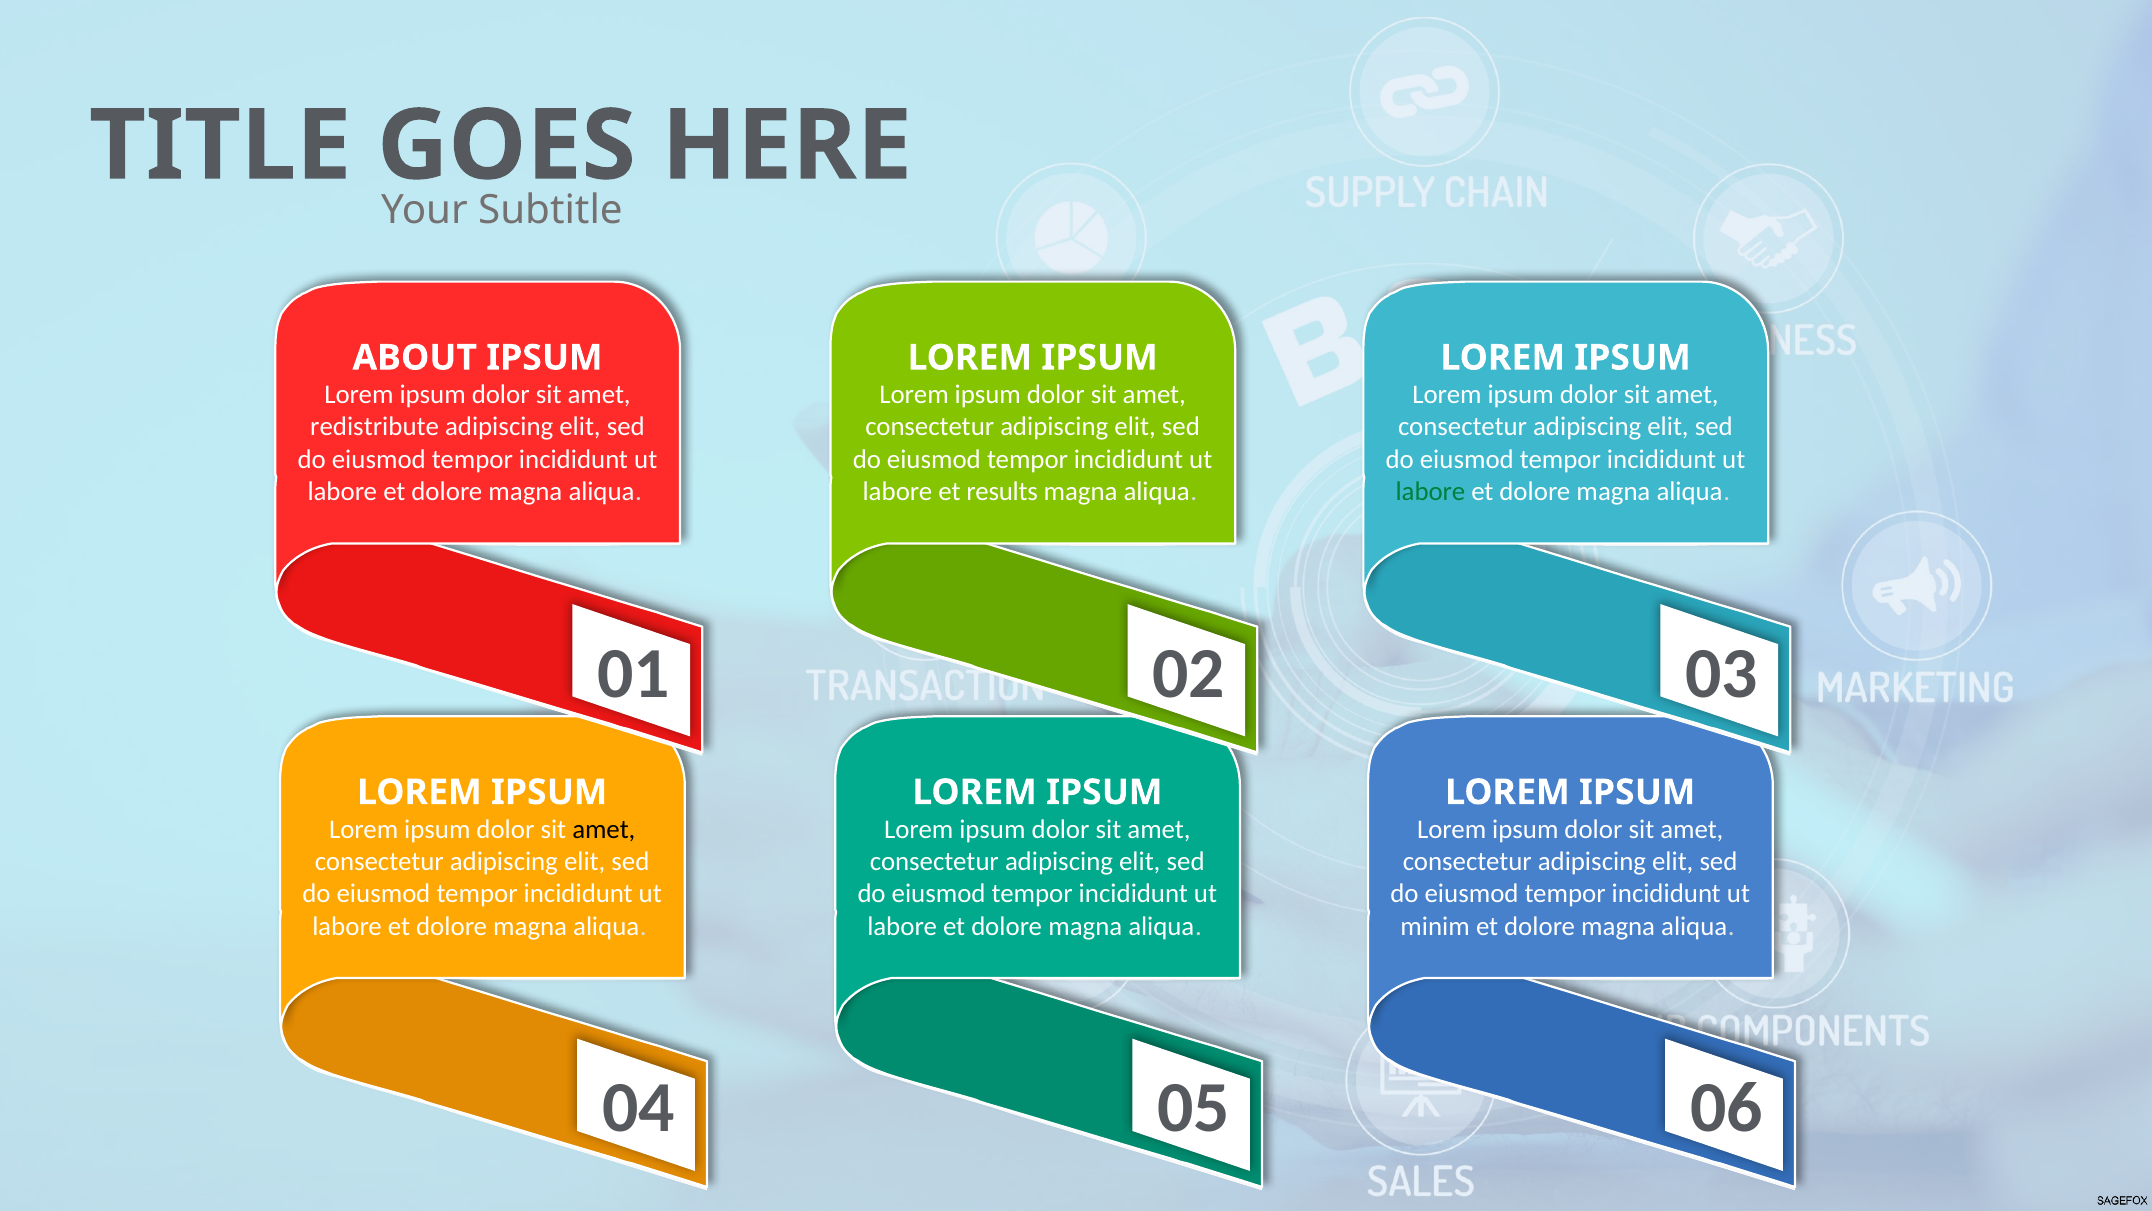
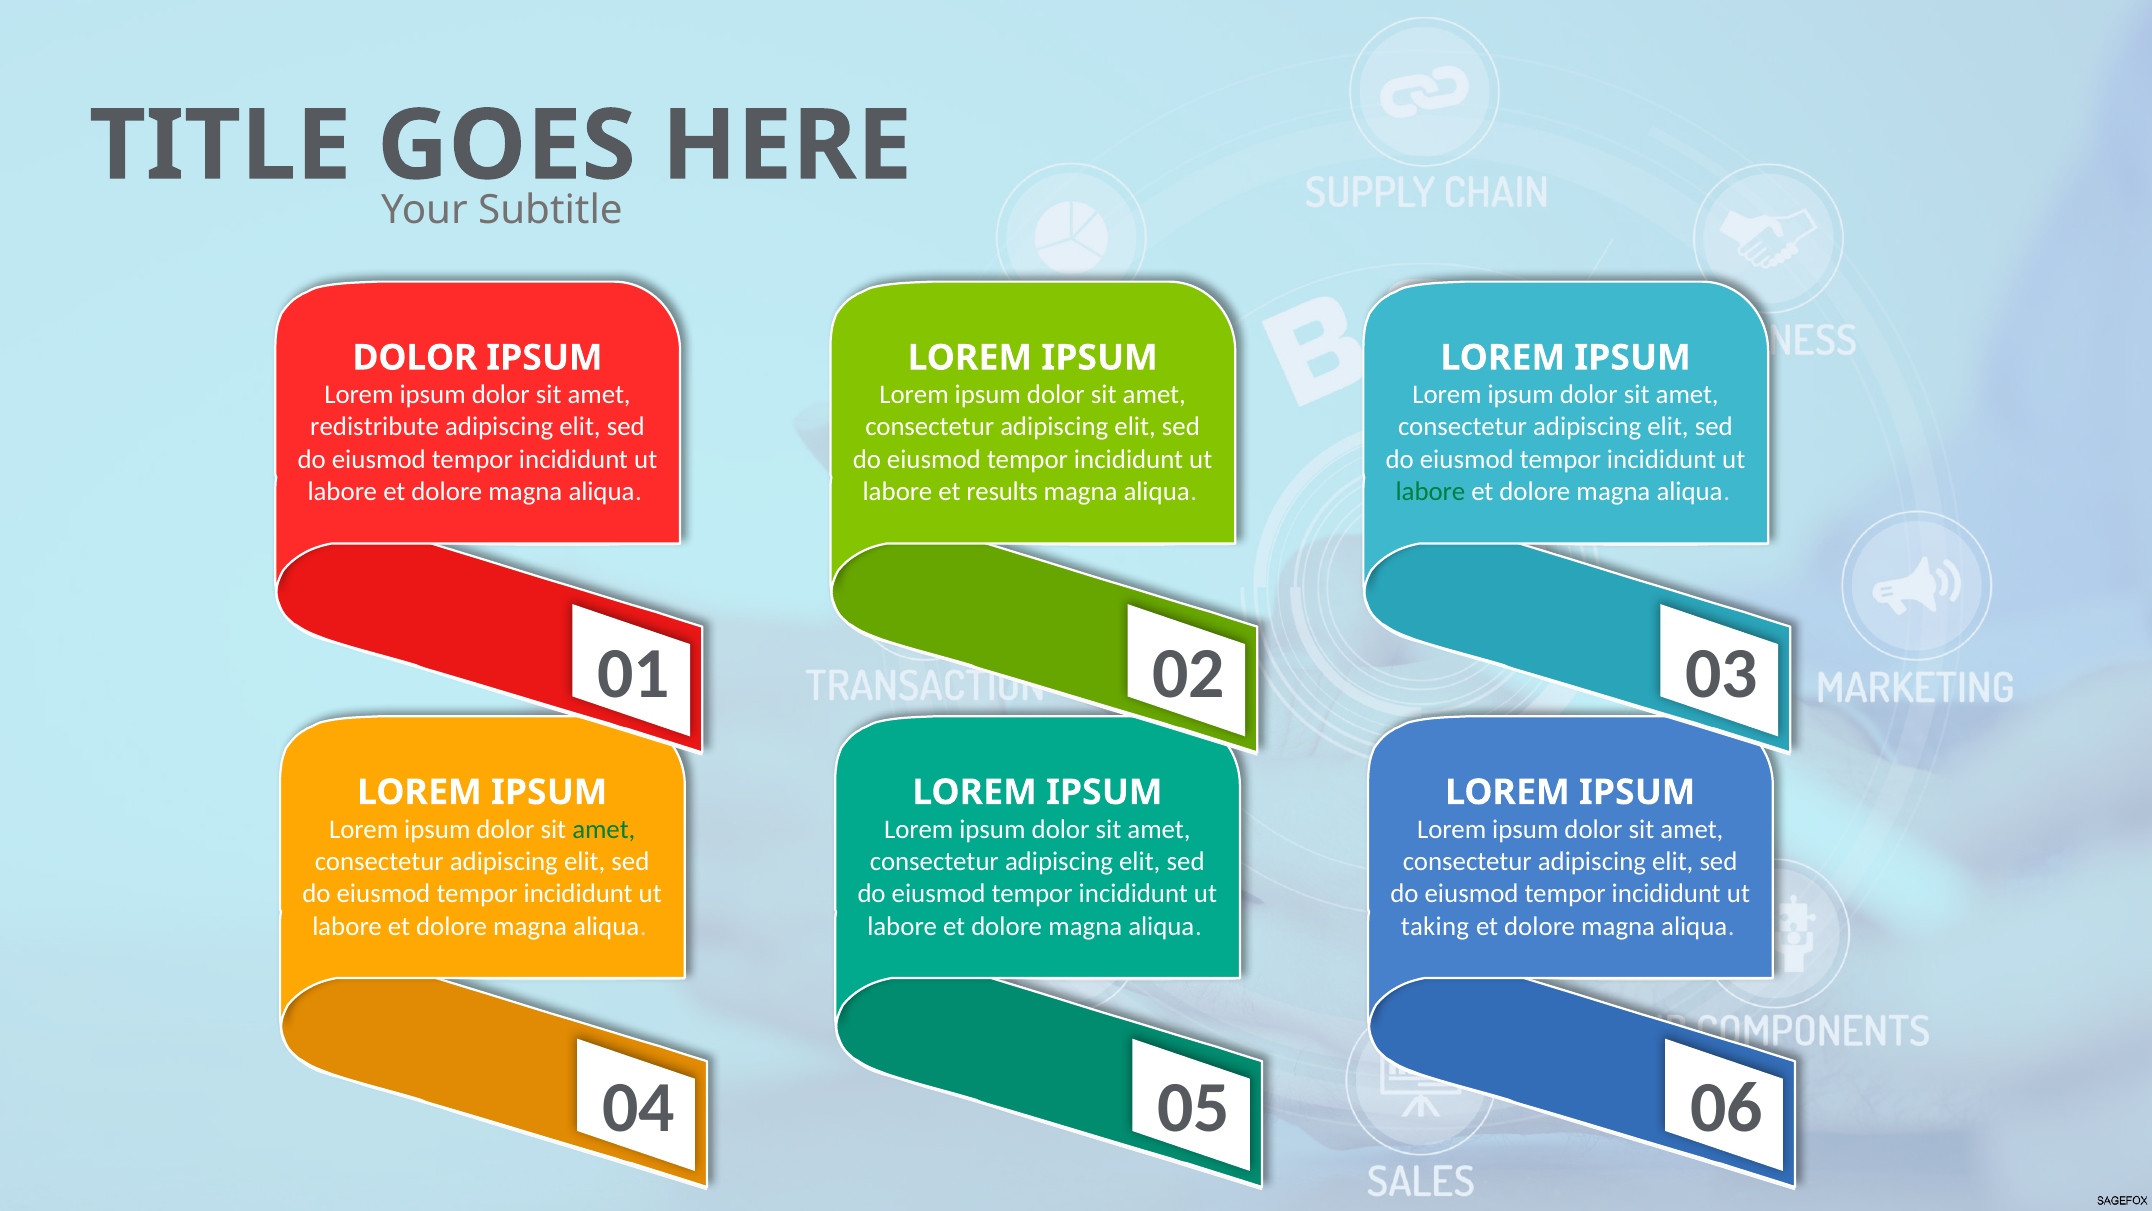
ABOUT at (415, 358): ABOUT -> DOLOR
amet at (604, 829) colour: black -> green
minim: minim -> taking
